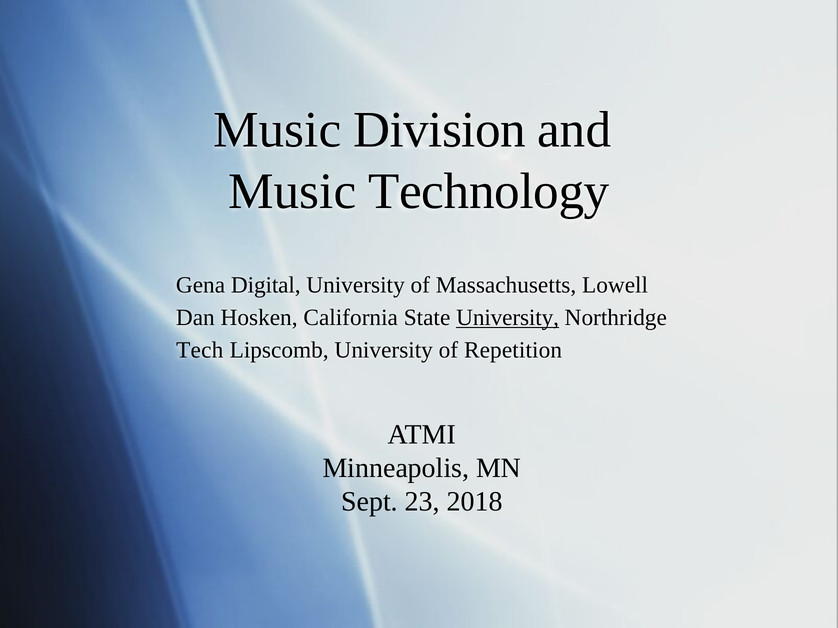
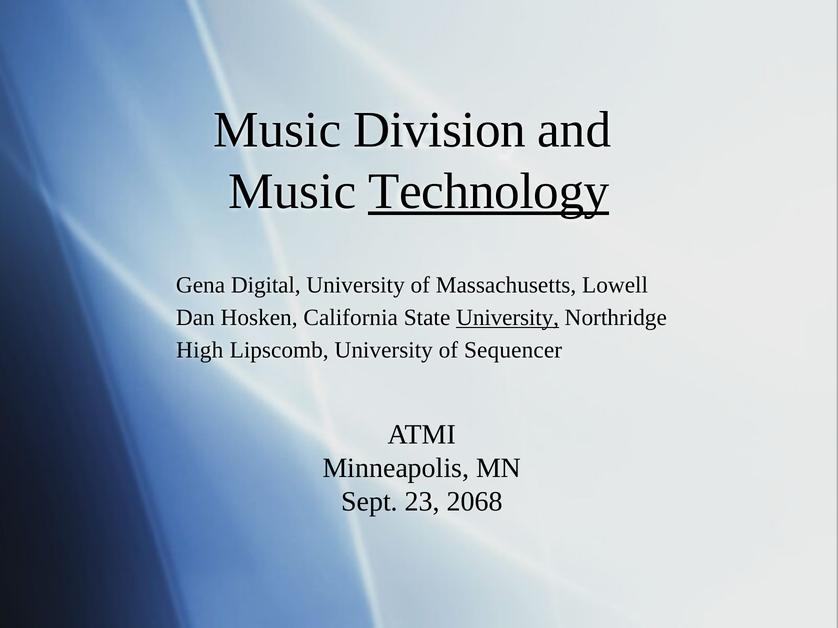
Technology underline: none -> present
Tech: Tech -> High
Repetition: Repetition -> Sequencer
2018: 2018 -> 2068
